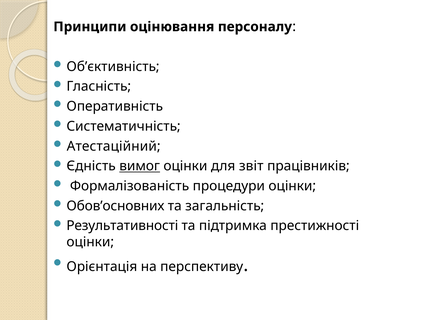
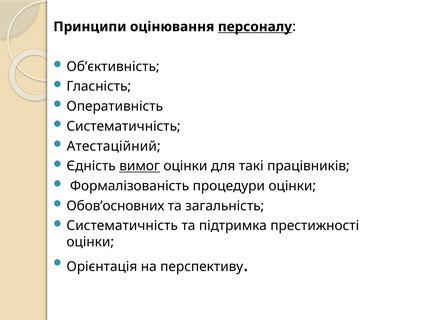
персоналу underline: none -> present
звіт: звіт -> такі
Результативності at (122, 225): Результативності -> Систематичність
